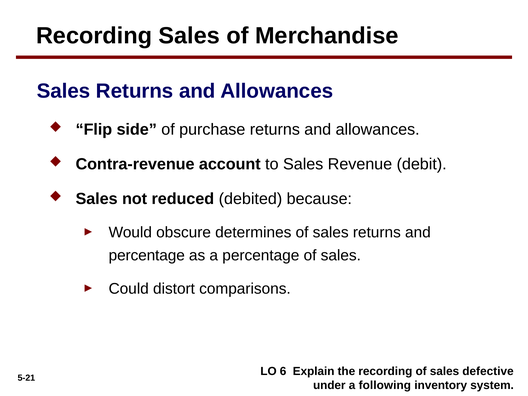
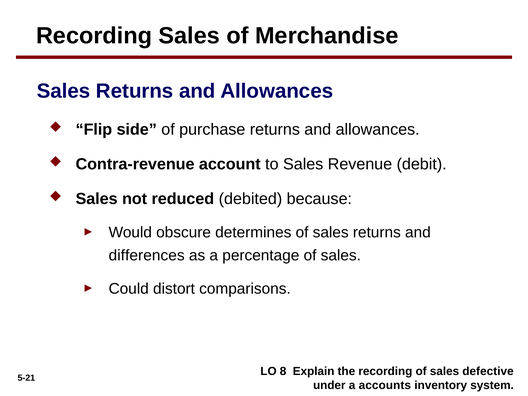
percentage at (147, 255): percentage -> differences
6: 6 -> 8
following: following -> accounts
